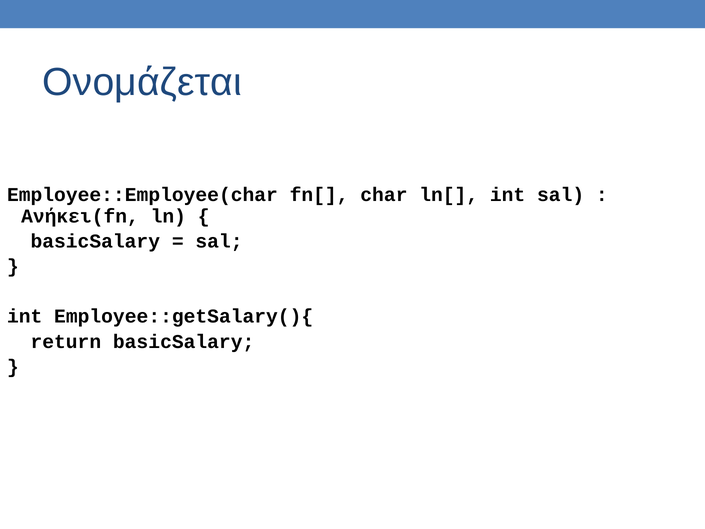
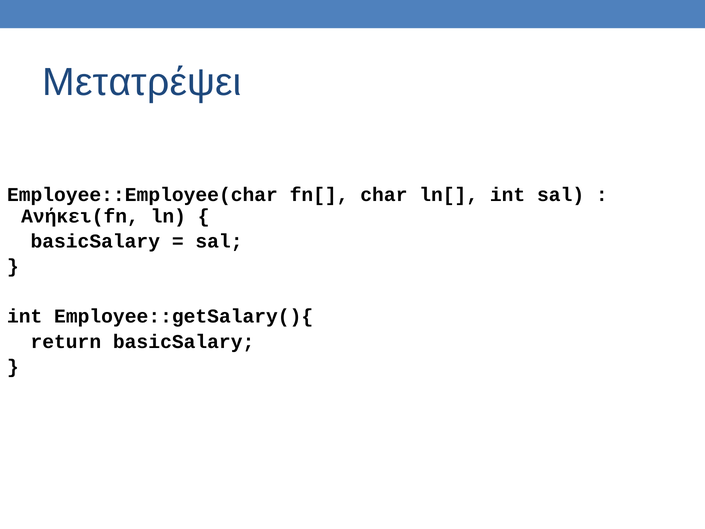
Ονομάζεται: Ονομάζεται -> Μετατρέψει
